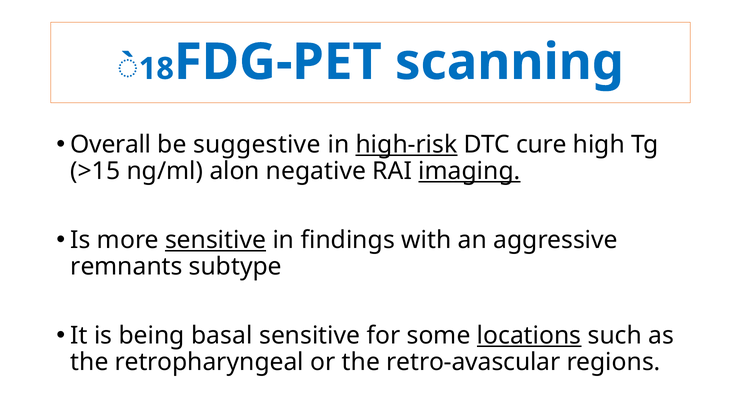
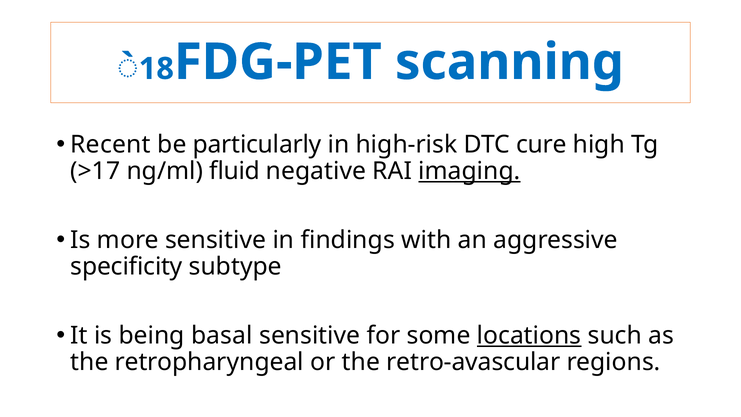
Overall: Overall -> Recent
suggestive: suggestive -> particularly
high-risk underline: present -> none
>15: >15 -> >17
alon: alon -> fluid
sensitive at (216, 240) underline: present -> none
remnants: remnants -> specificity
